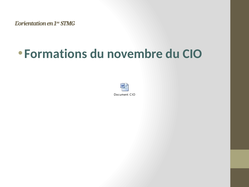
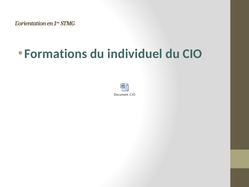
novembre: novembre -> individuel
